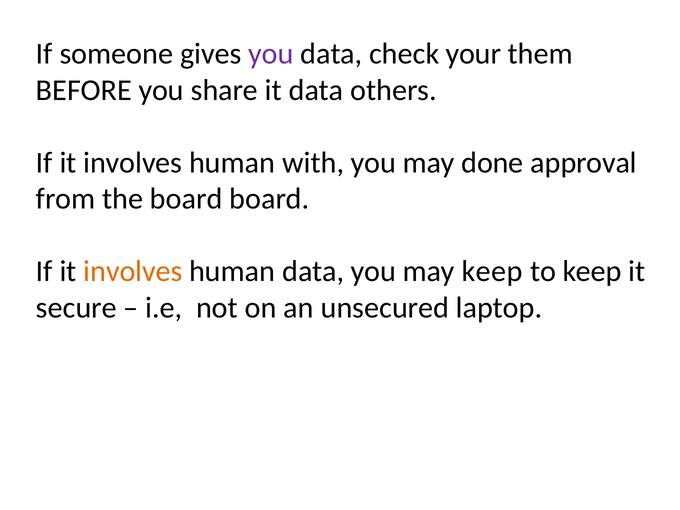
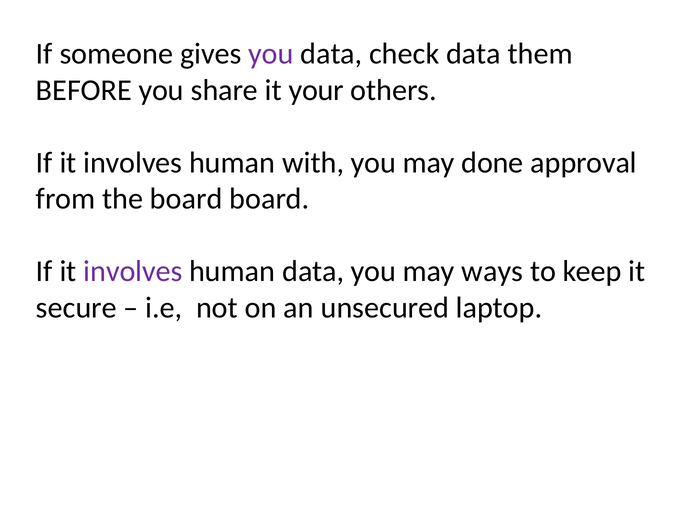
check your: your -> data
it data: data -> your
involves at (133, 271) colour: orange -> purple
may keep: keep -> ways
